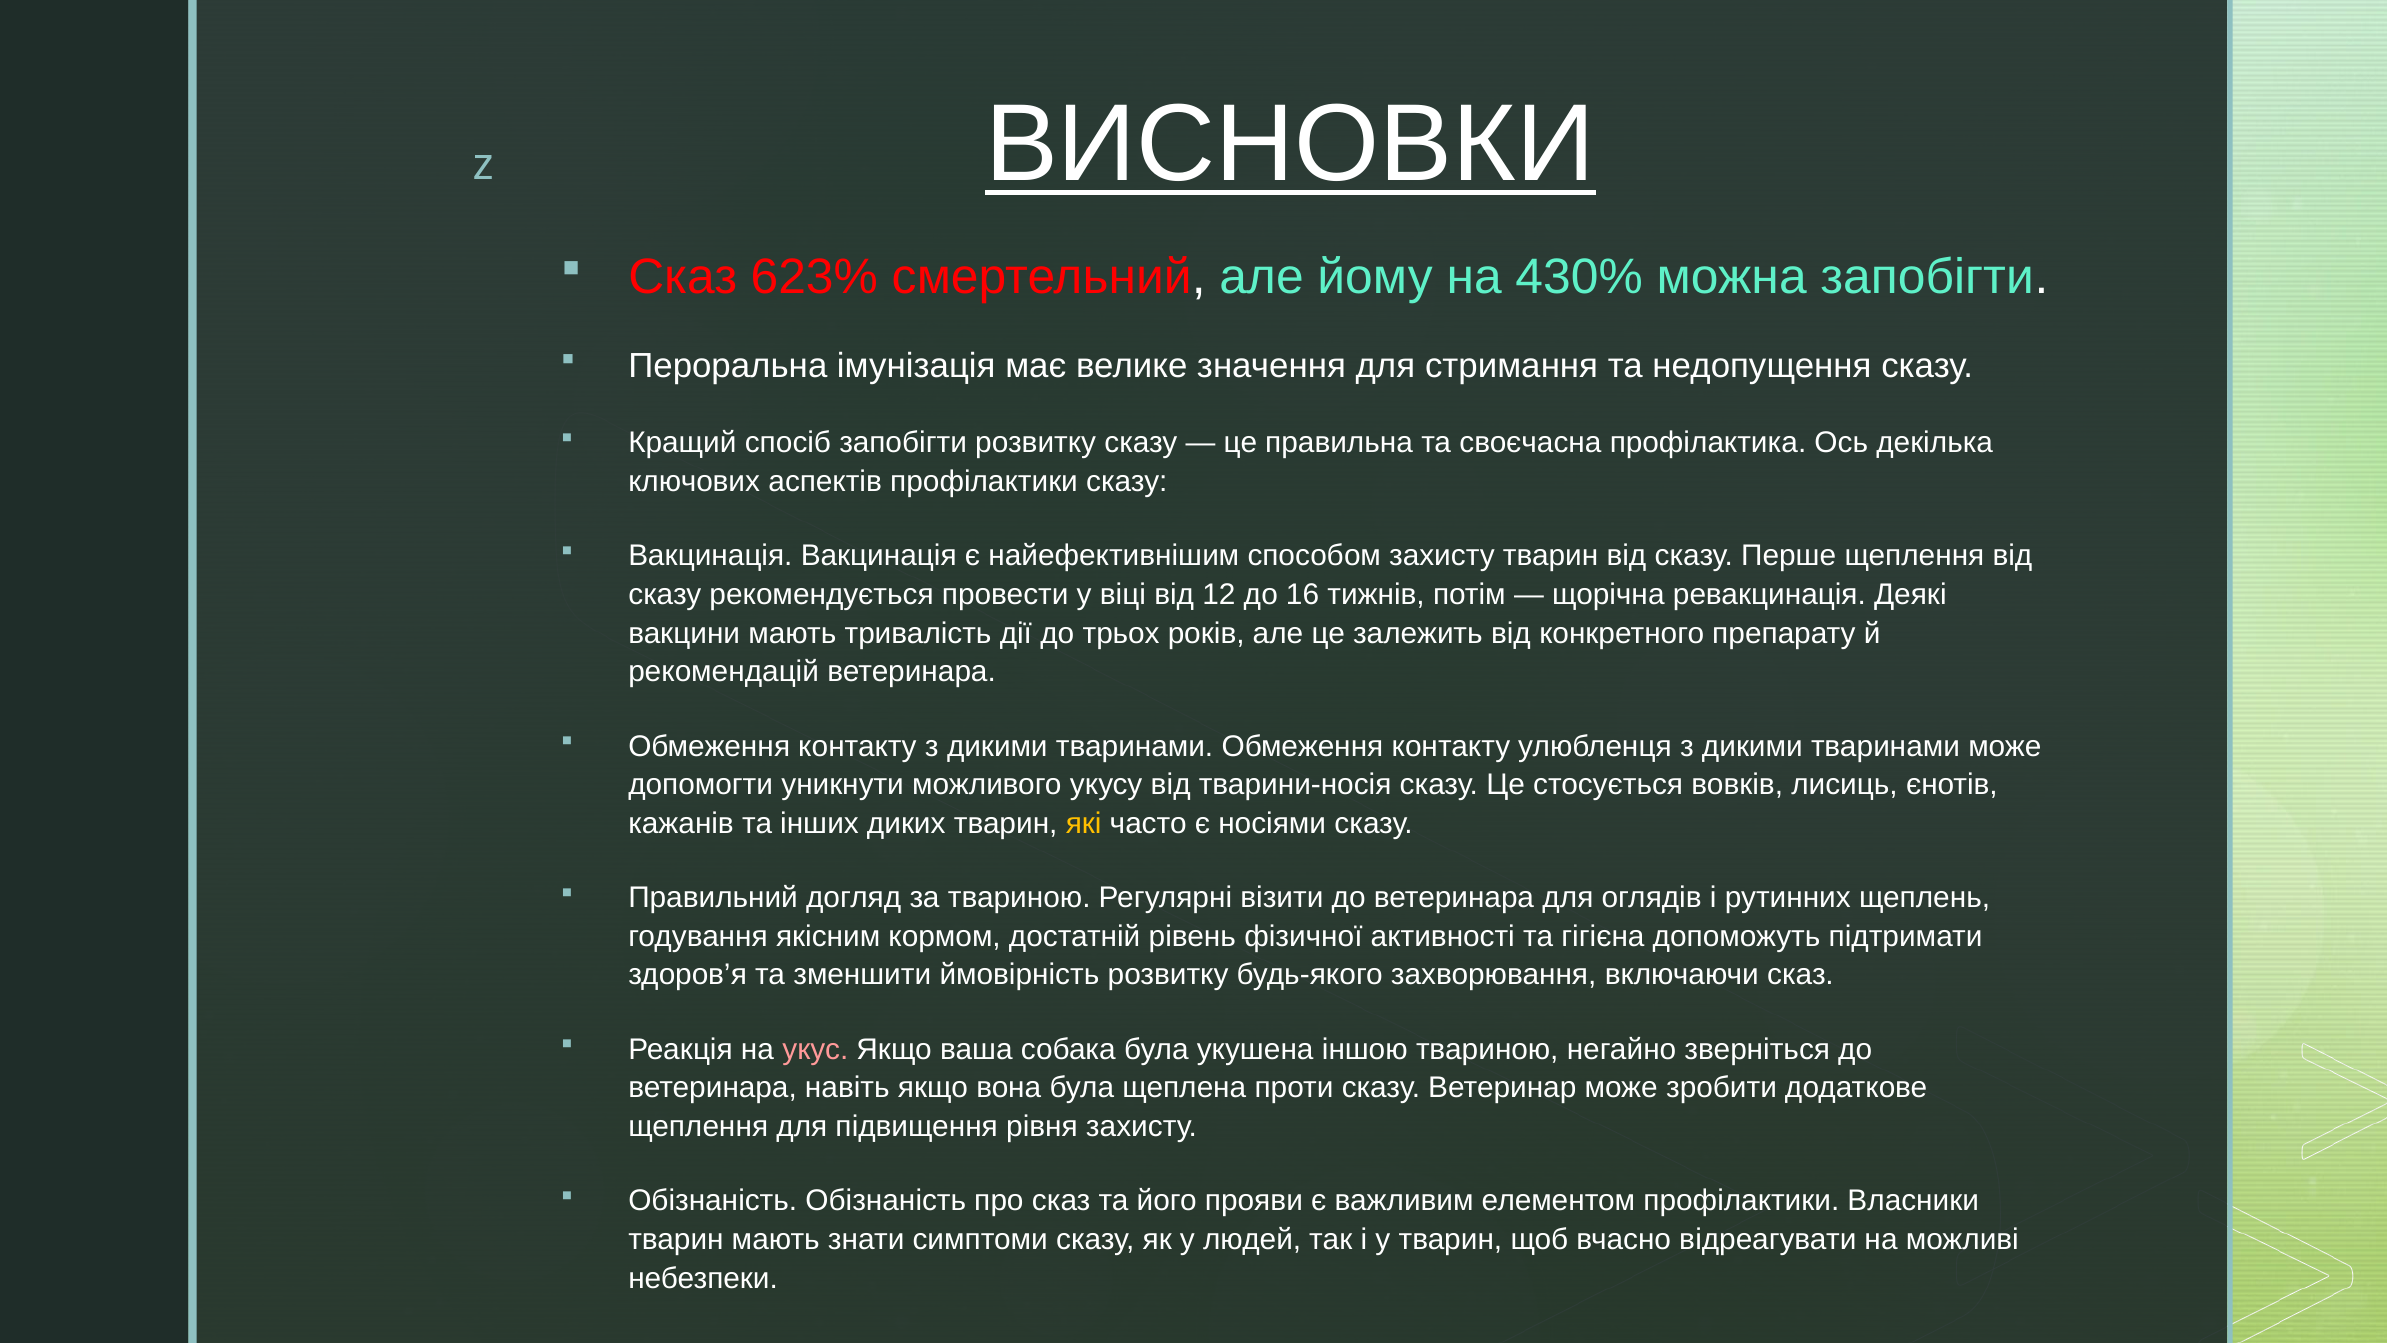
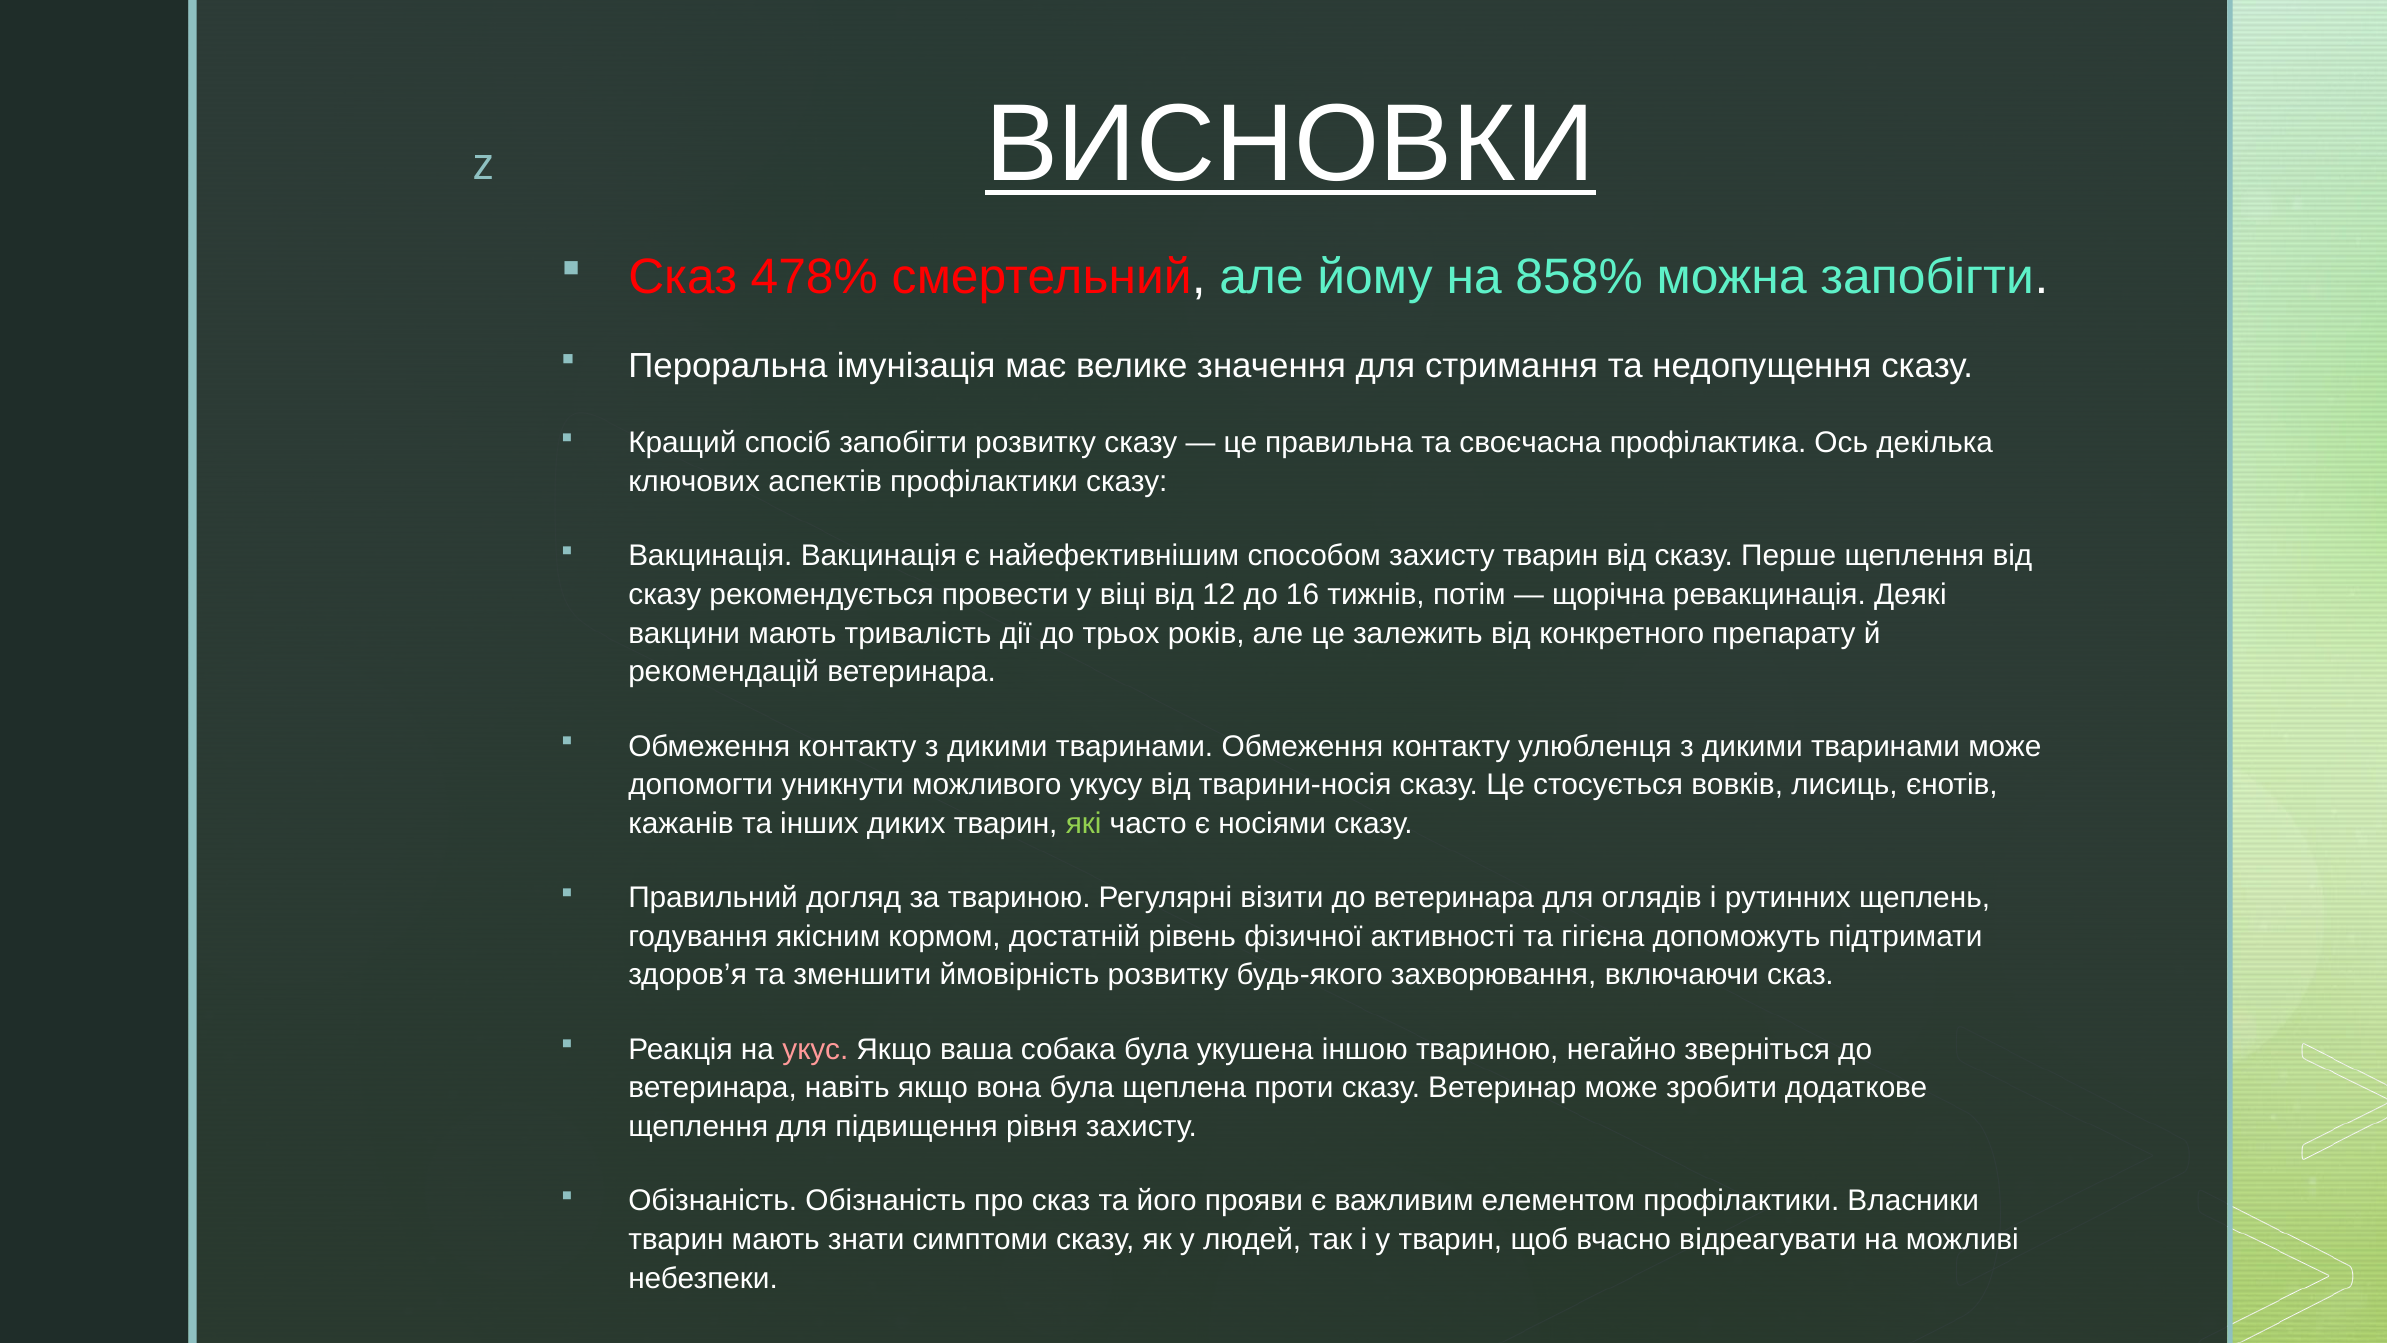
623%: 623% -> 478%
430%: 430% -> 858%
які colour: yellow -> light green
